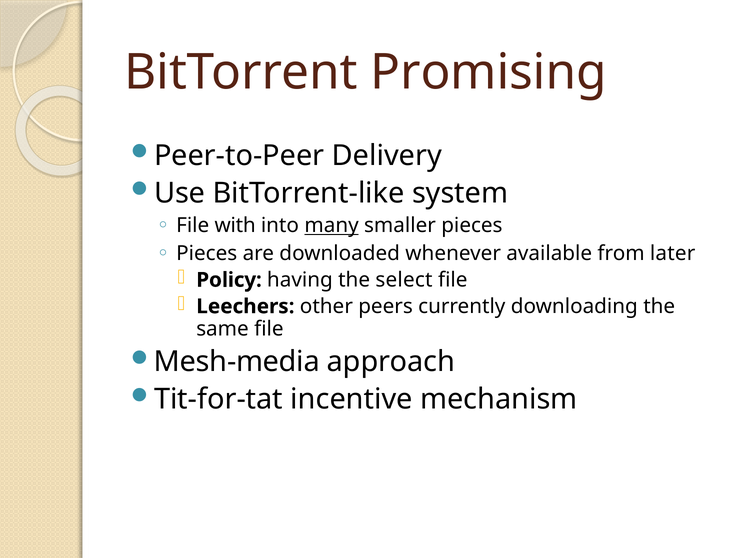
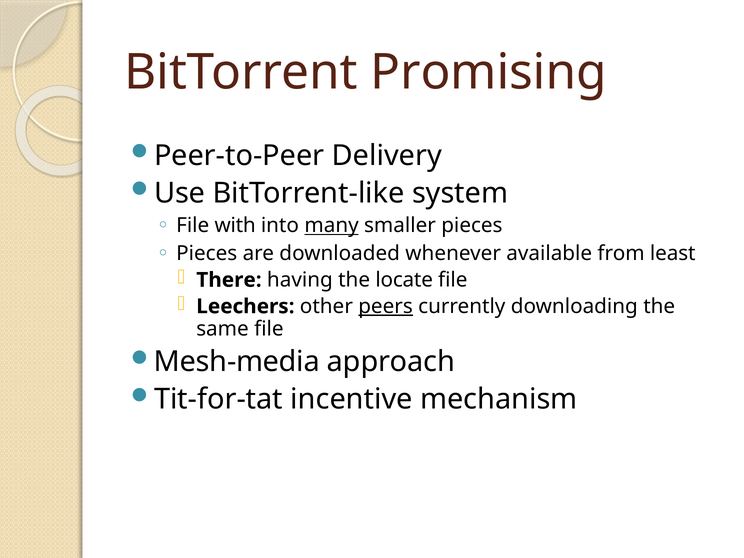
later: later -> least
Policy: Policy -> There
select: select -> locate
peers underline: none -> present
